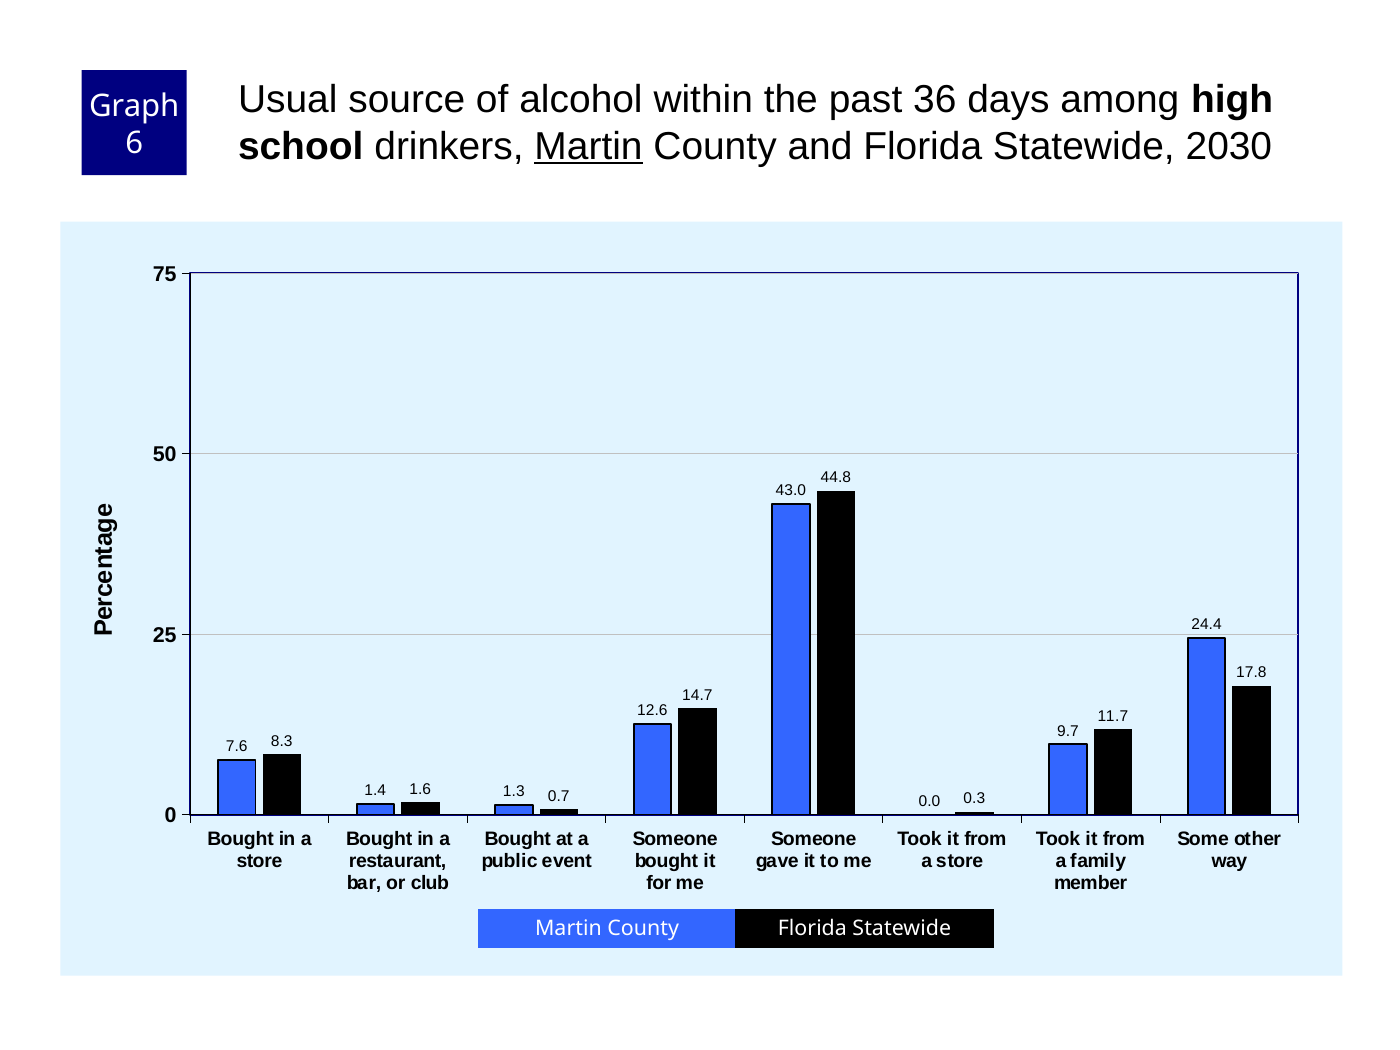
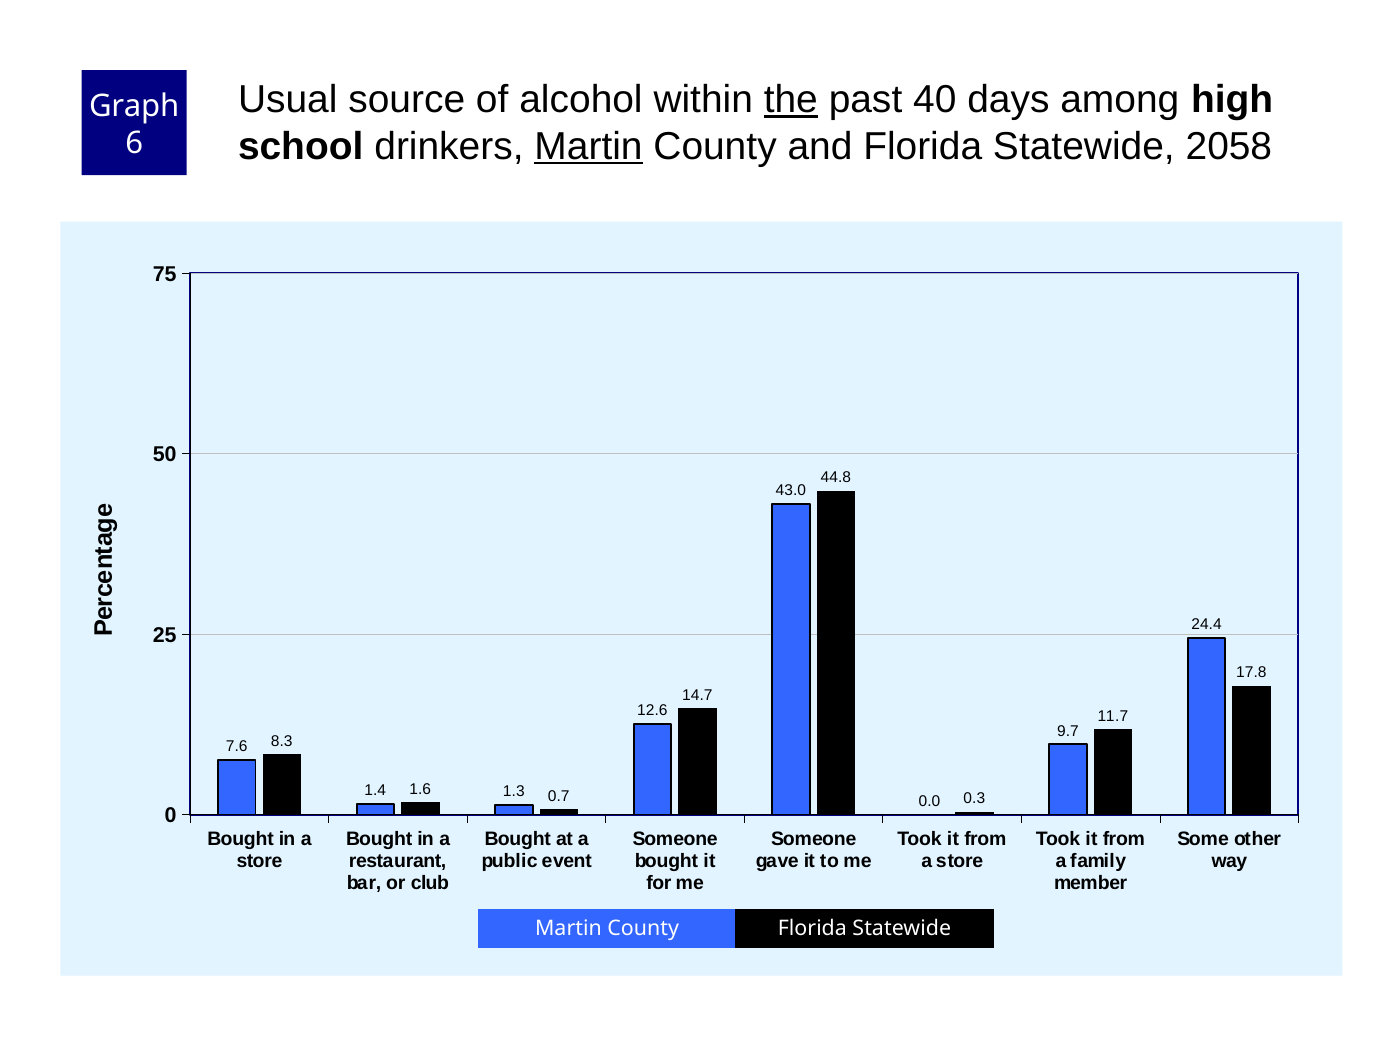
the underline: none -> present
36: 36 -> 40
2030: 2030 -> 2058
